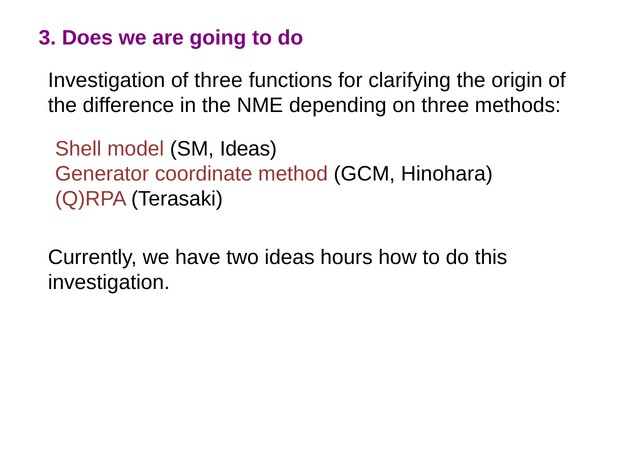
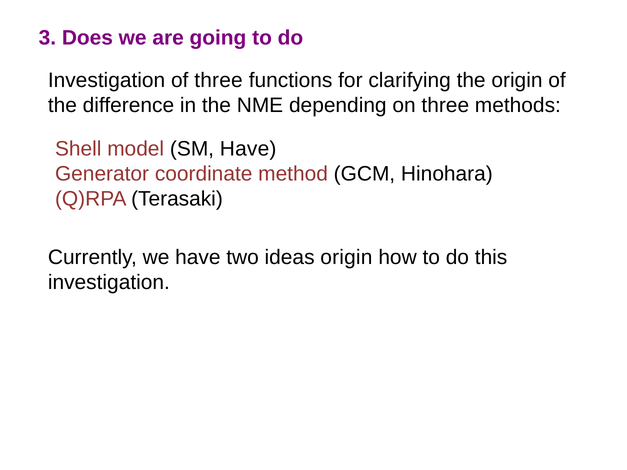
SM Ideas: Ideas -> Have
ideas hours: hours -> origin
